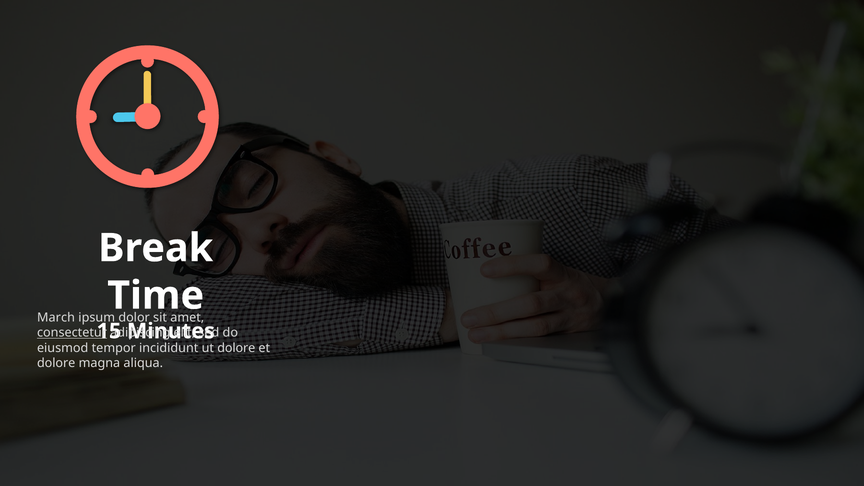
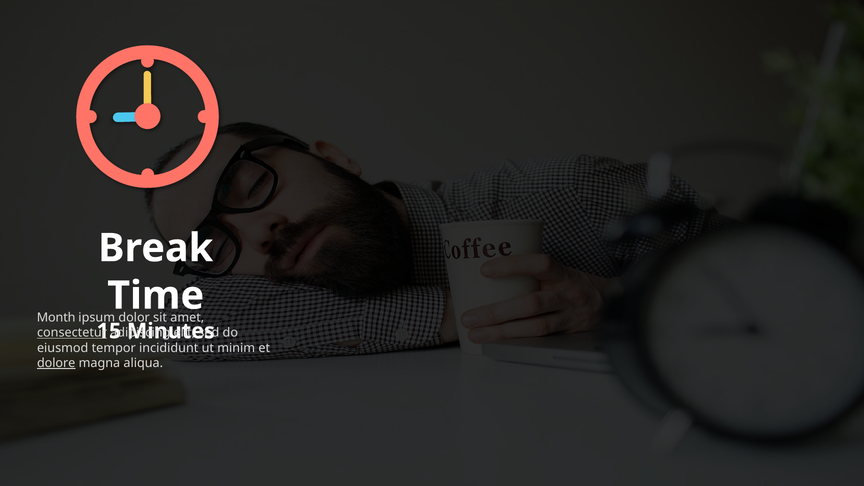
March: March -> Month
dolore at (236, 348): dolore -> minim
dolore at (56, 363) underline: none -> present
